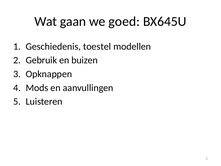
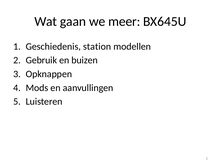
goed: goed -> meer
toestel: toestel -> station
